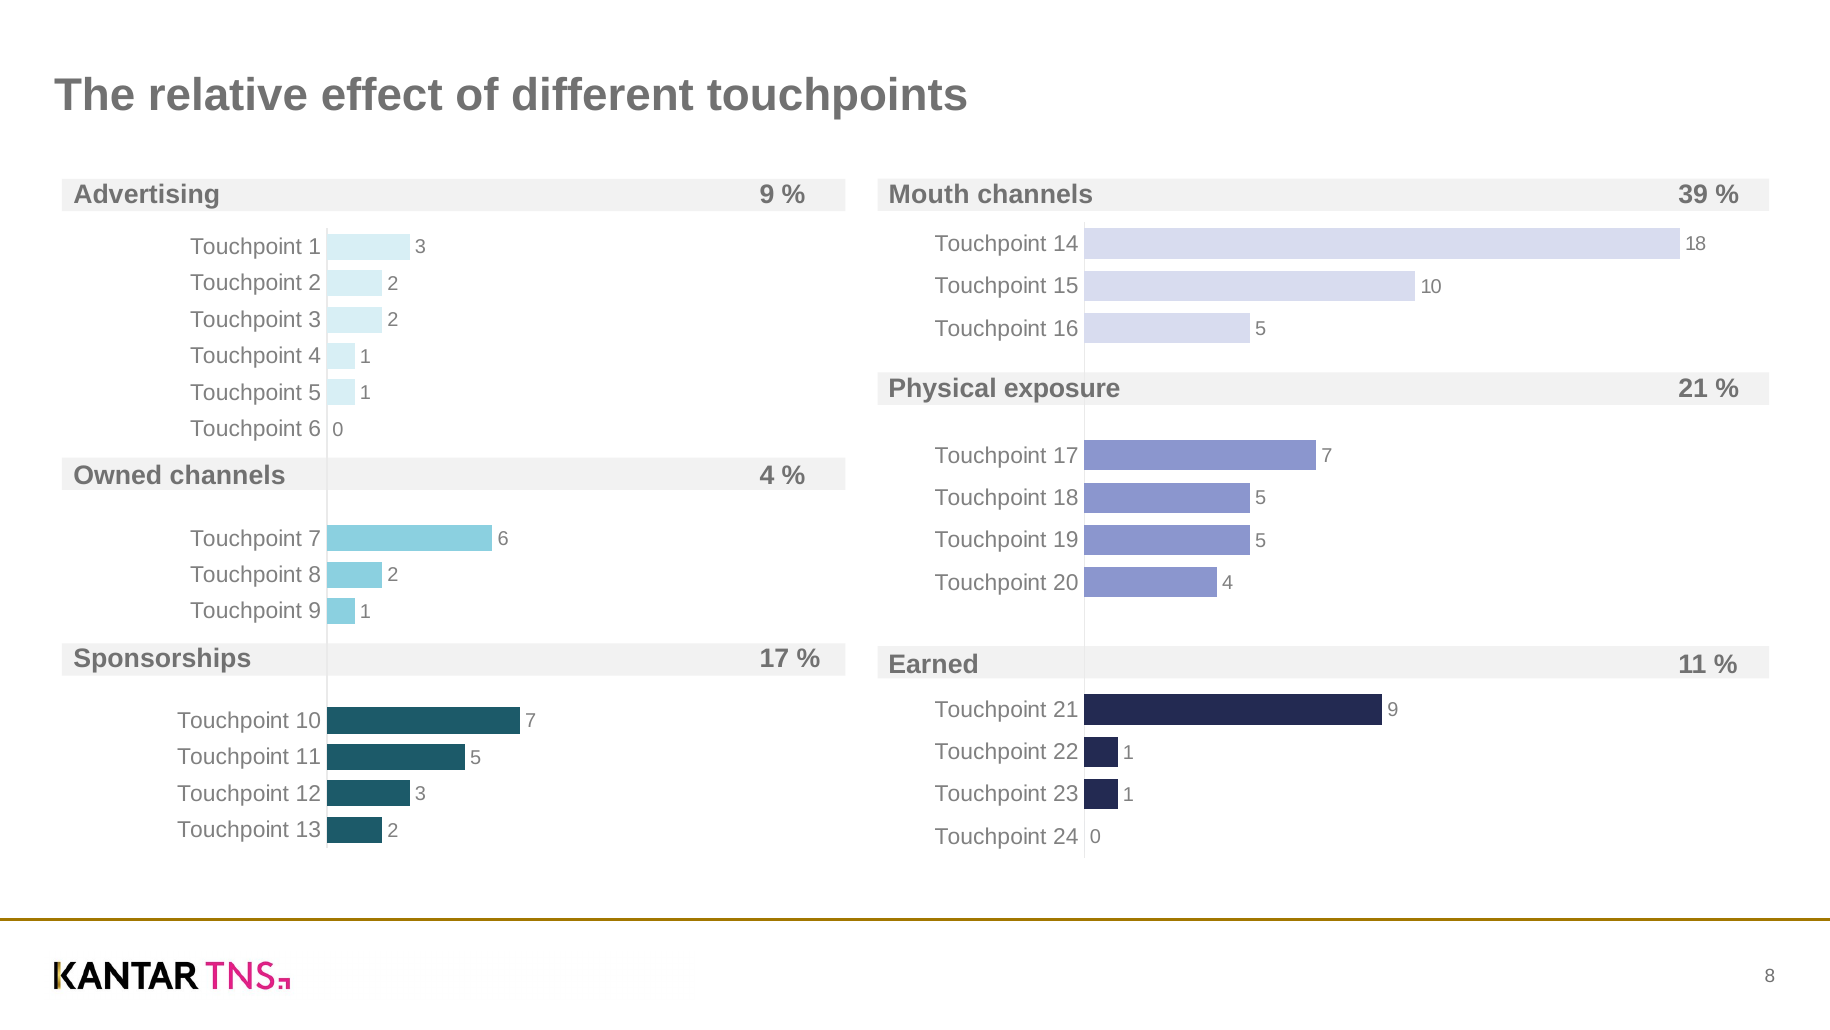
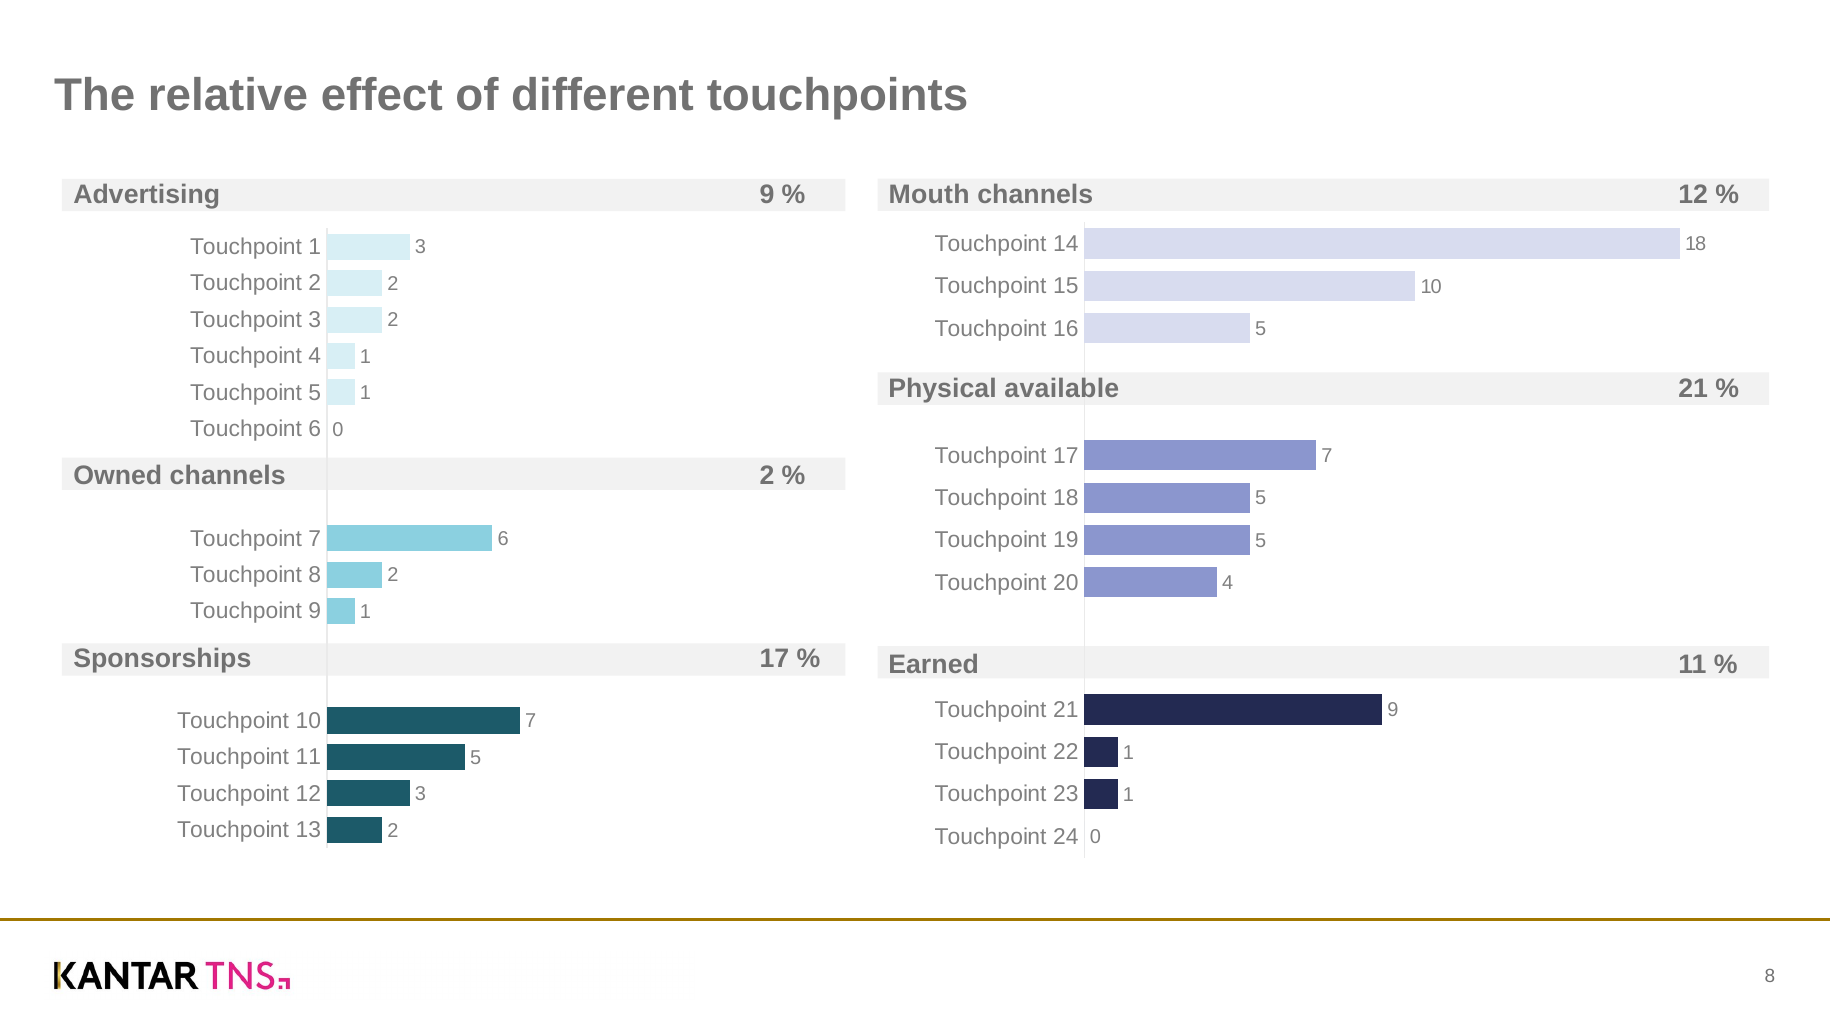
channels 39: 39 -> 12
exposure: exposure -> available
channels 4: 4 -> 2
